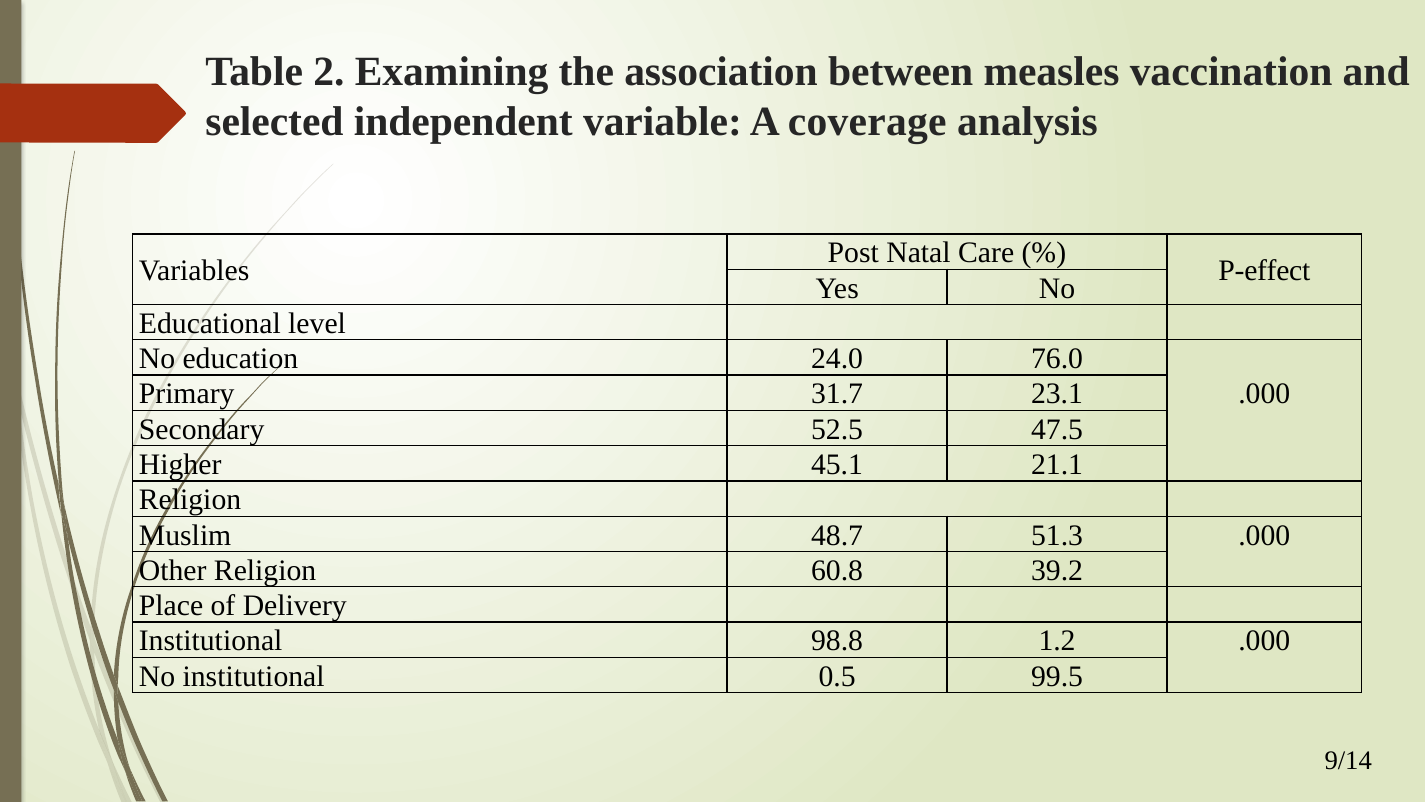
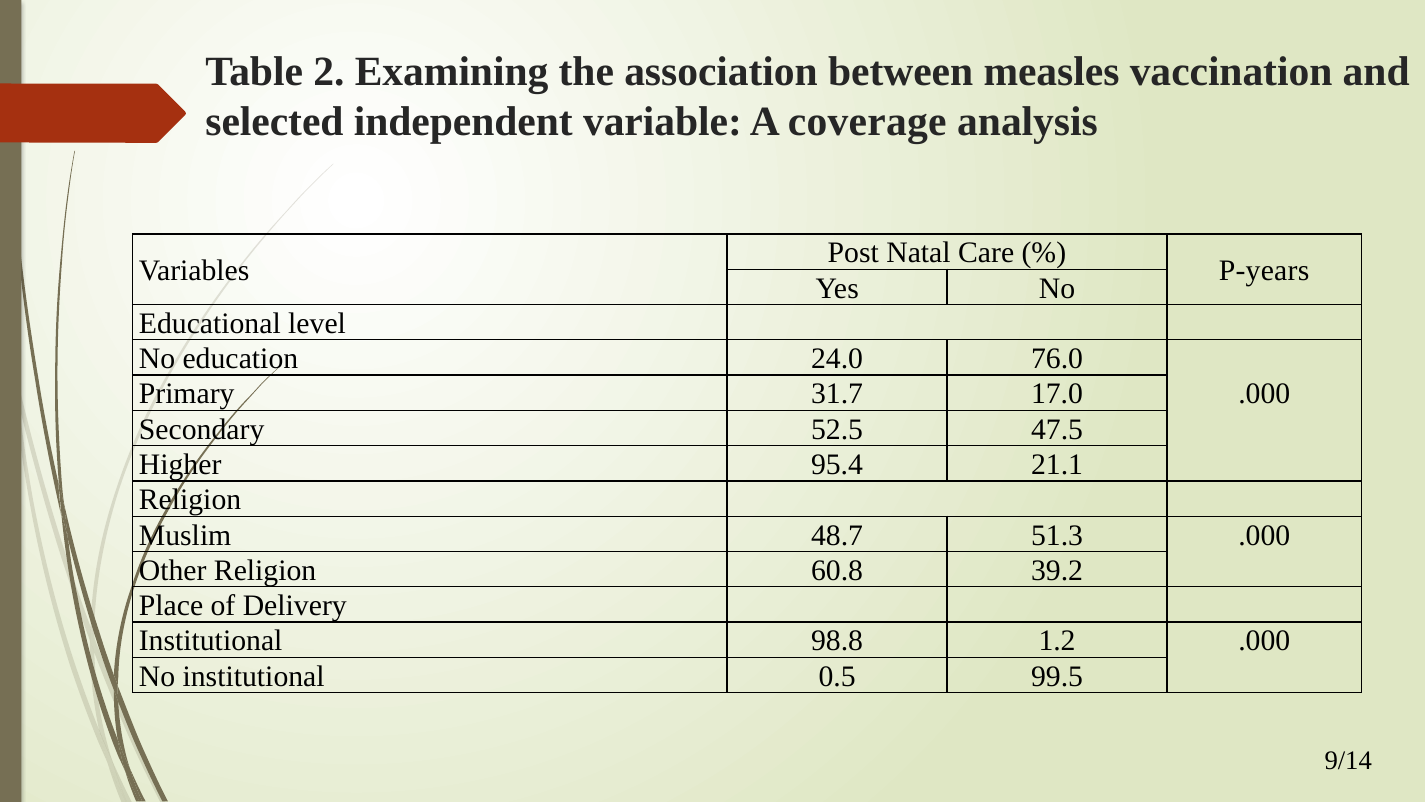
P-effect: P-effect -> P-years
23.1: 23.1 -> 17.0
45.1: 45.1 -> 95.4
